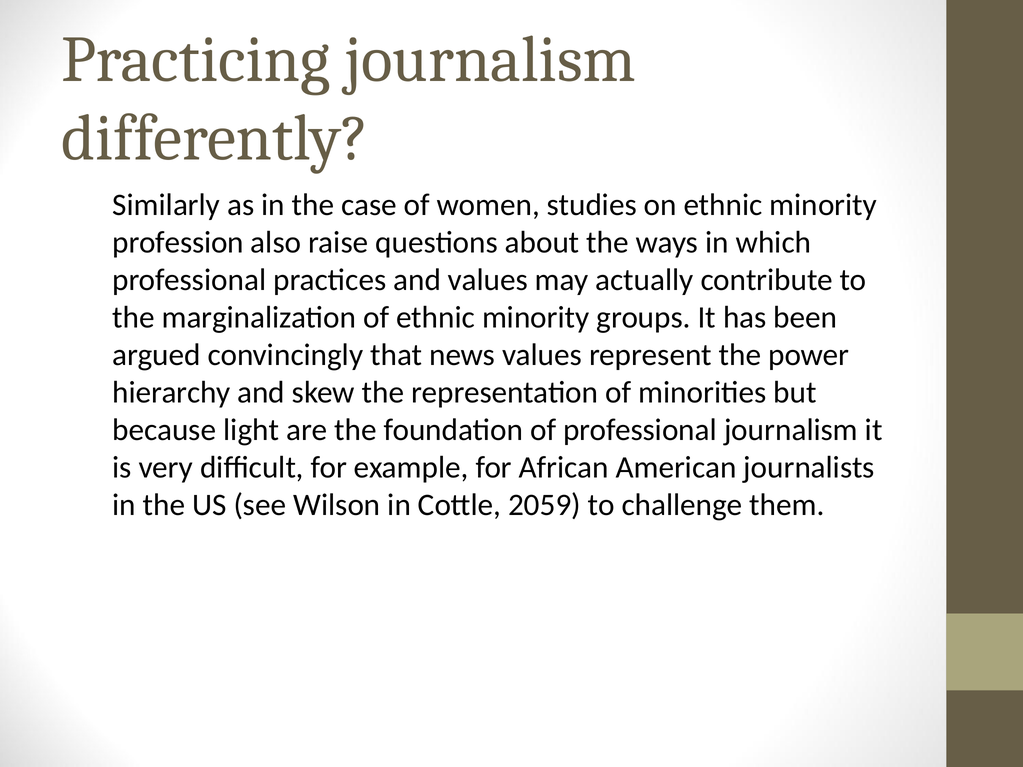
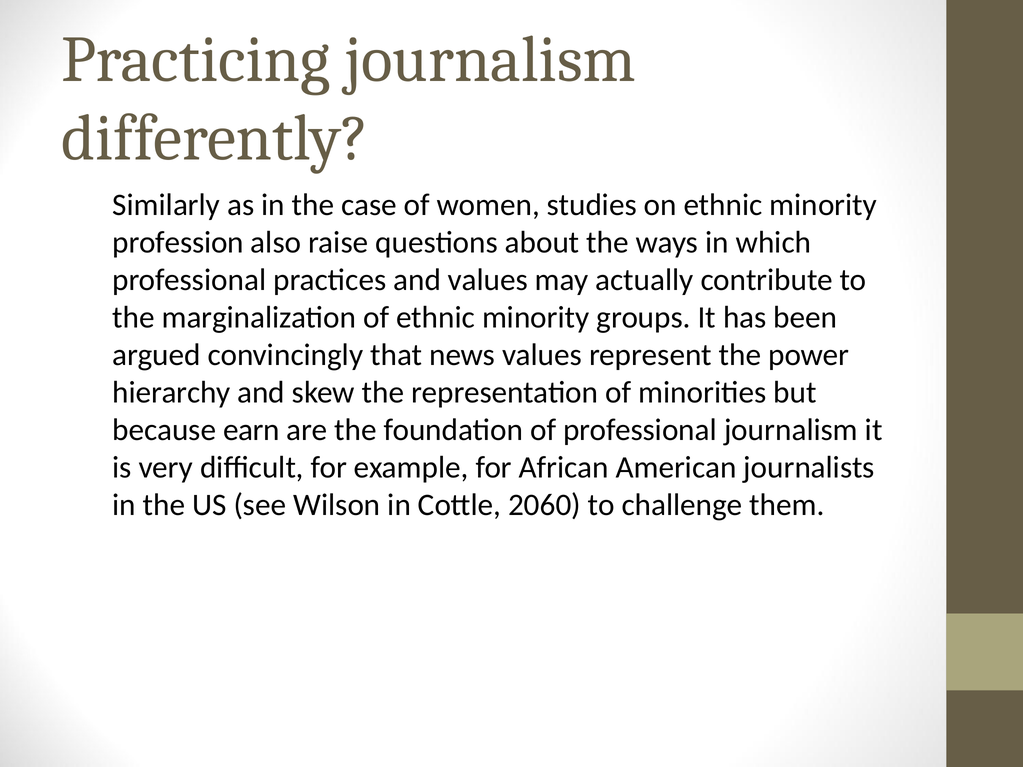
light: light -> earn
2059: 2059 -> 2060
